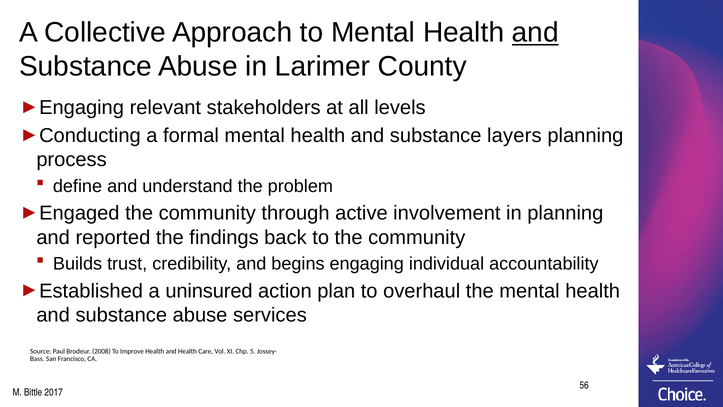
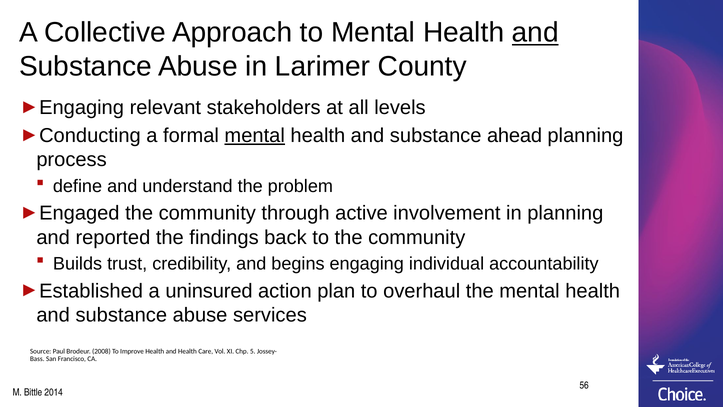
mental at (255, 136) underline: none -> present
layers: layers -> ahead
2017: 2017 -> 2014
